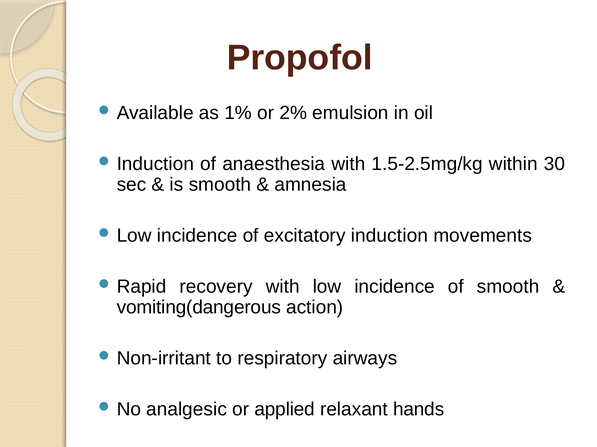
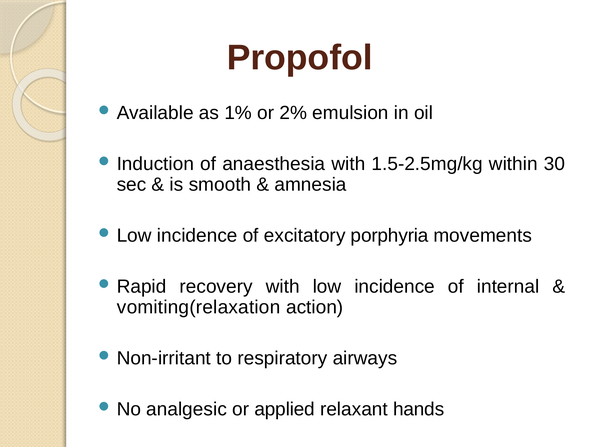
induction: induction -> porphyria
of smooth: smooth -> internal
vomiting(dangerous: vomiting(dangerous -> vomiting(relaxation
